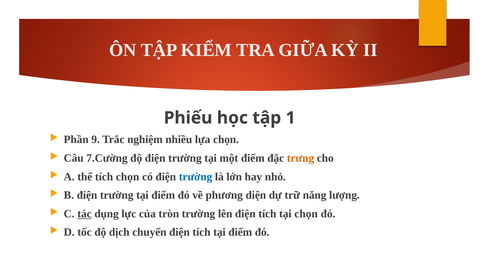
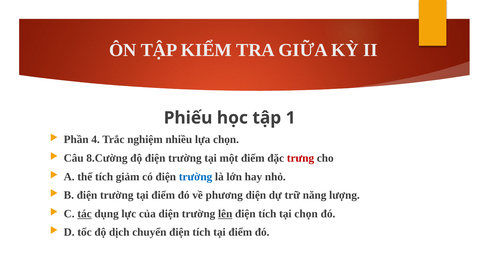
9: 9 -> 4
7.Cường: 7.Cường -> 8.Cường
trưng colour: orange -> red
tích chọn: chọn -> giảm
của tròn: tròn -> diện
lên underline: none -> present
